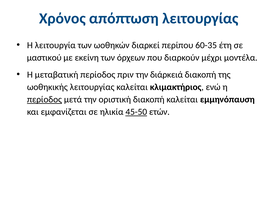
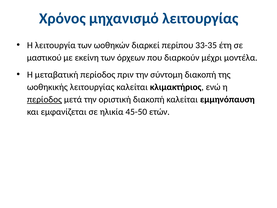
απόπτωση: απόπτωση -> μηχανισμό
60-35: 60-35 -> 33-35
διάρκειά: διάρκειά -> σύντομη
45-50 underline: present -> none
